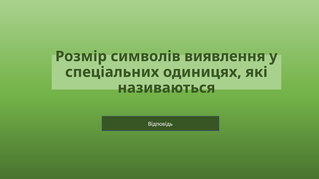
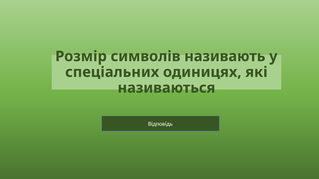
виявлення: виявлення -> називають
